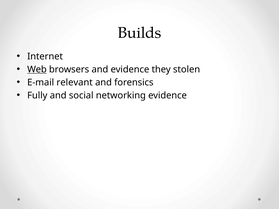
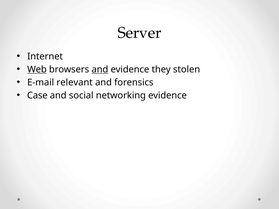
Builds: Builds -> Server
and at (100, 69) underline: none -> present
Fully: Fully -> Case
